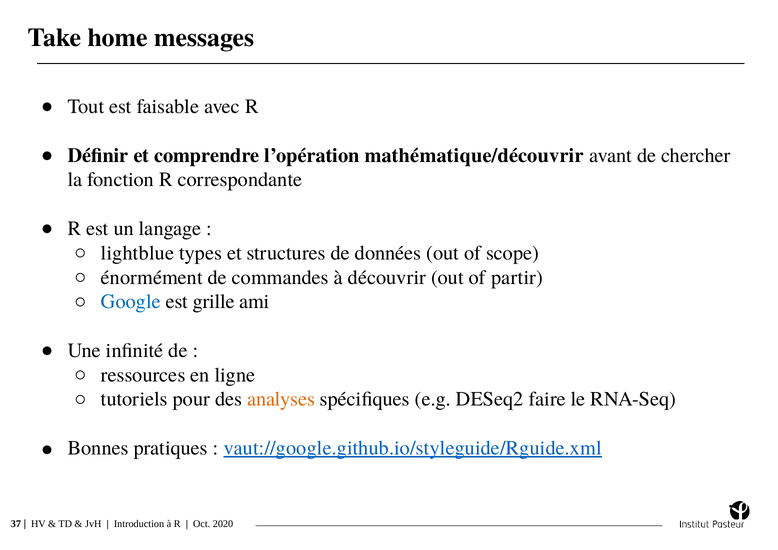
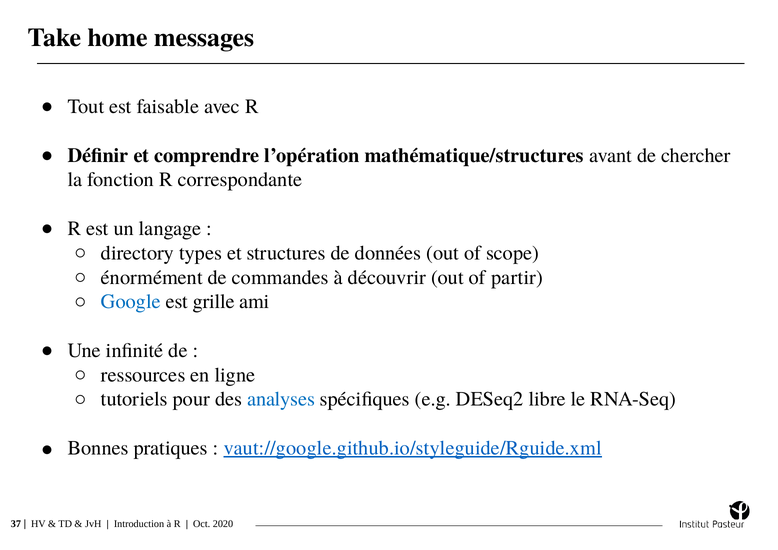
mathématique/découvrir: mathématique/découvrir -> mathématique/structures
lightblue: lightblue -> directory
analyses colour: orange -> blue
faire: faire -> libre
